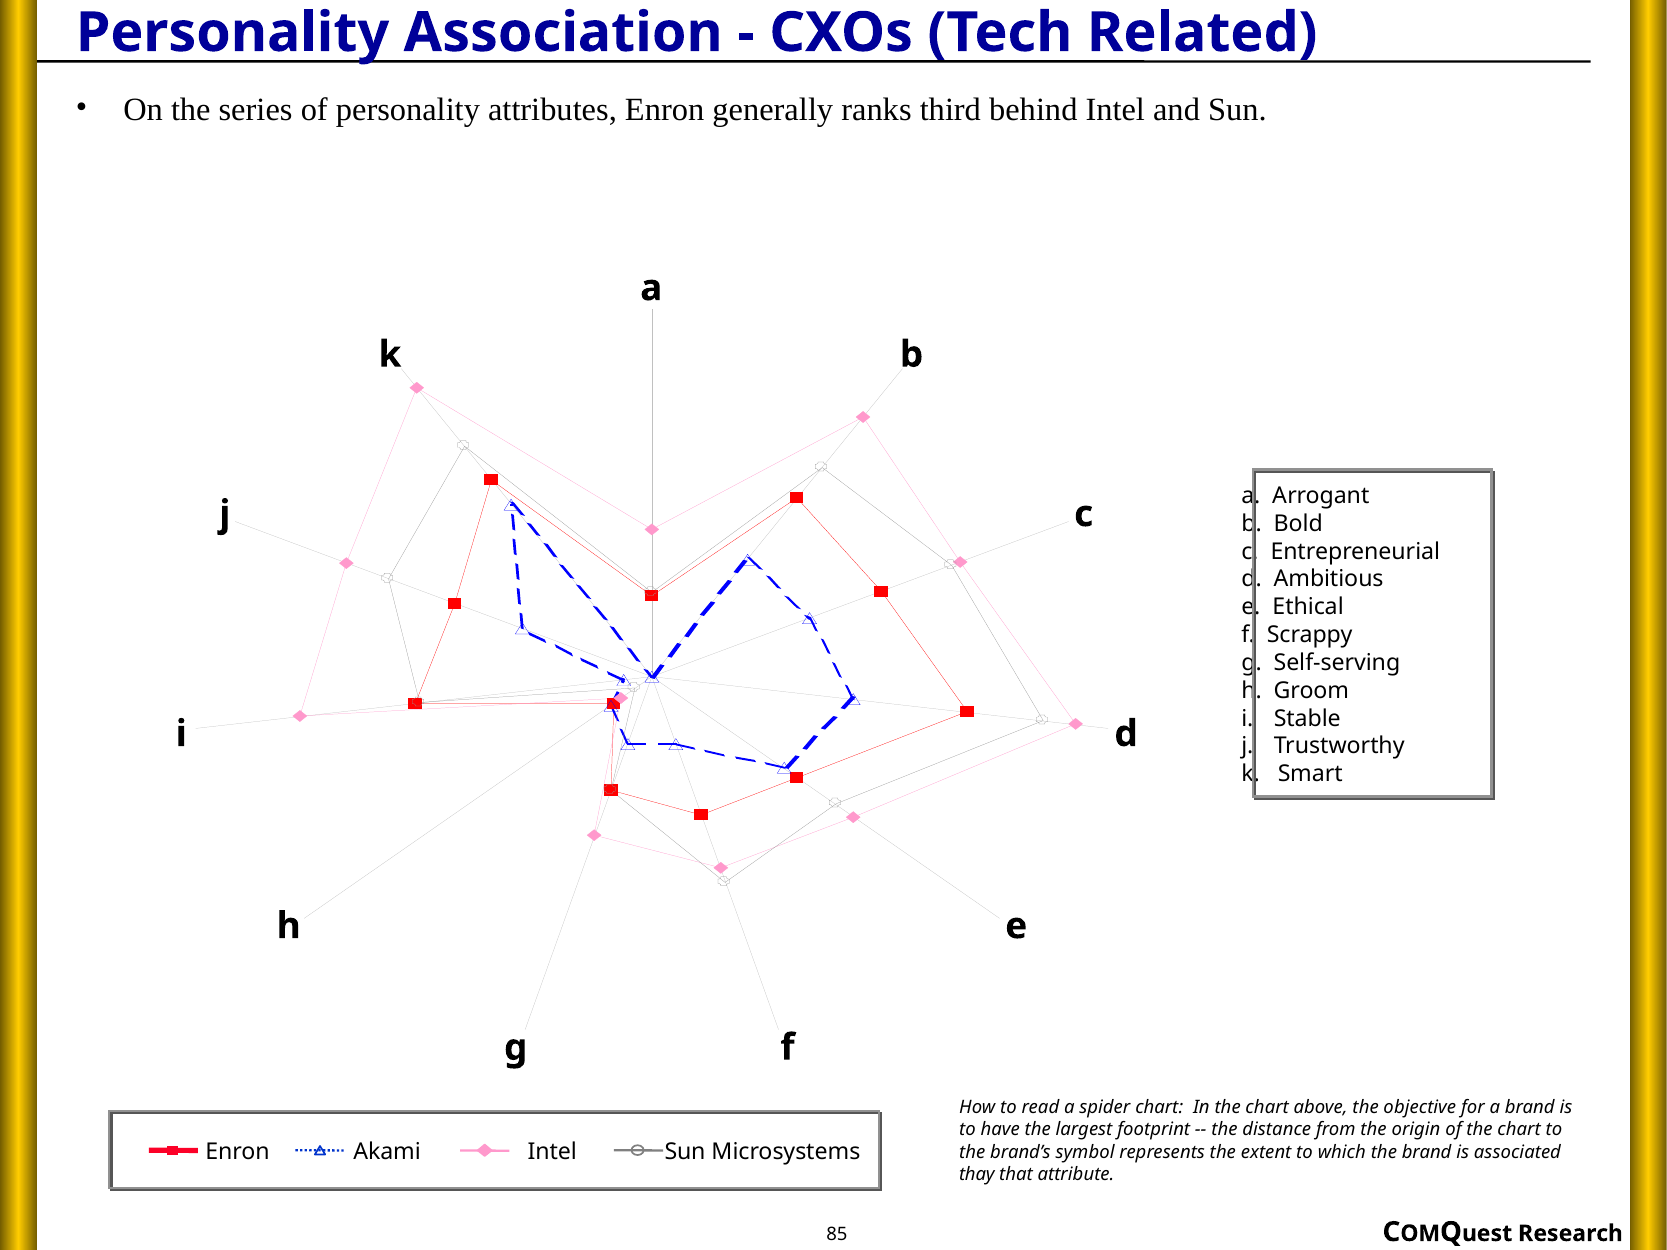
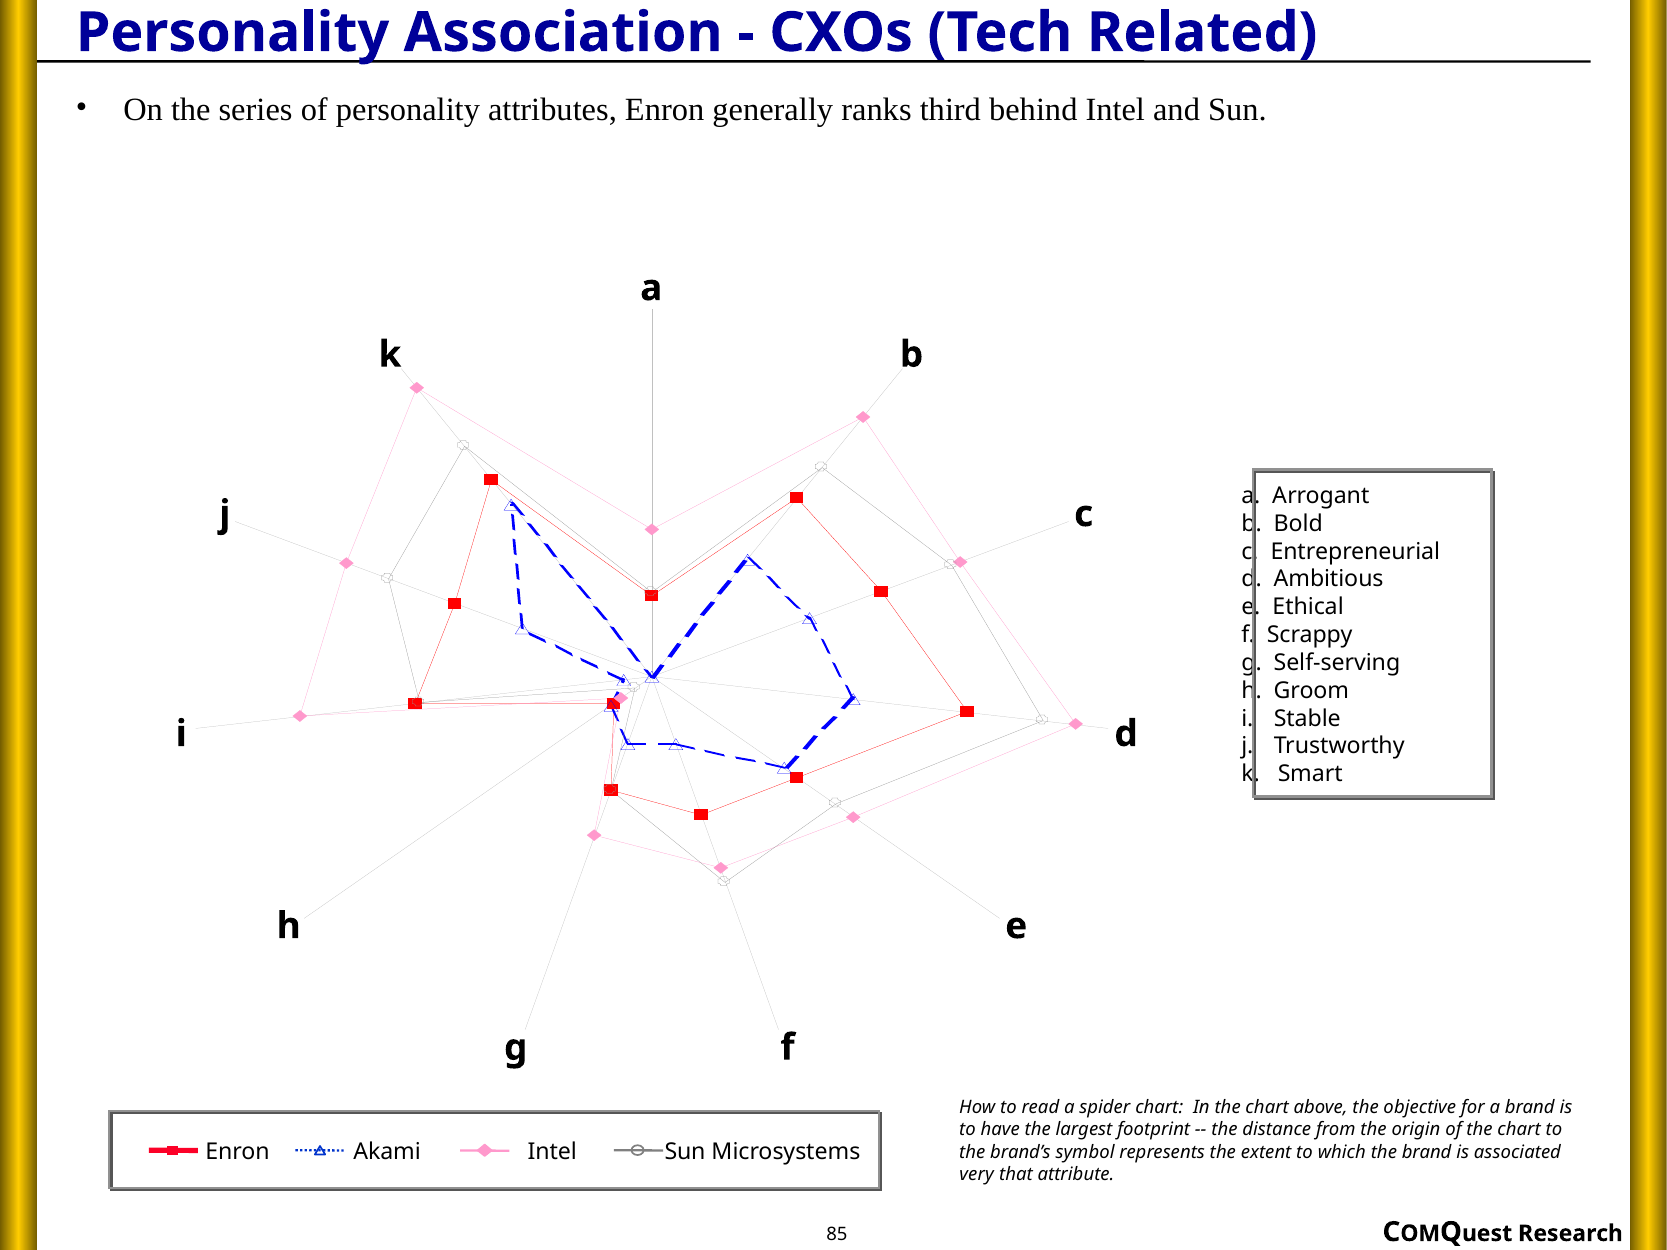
thay: thay -> very
